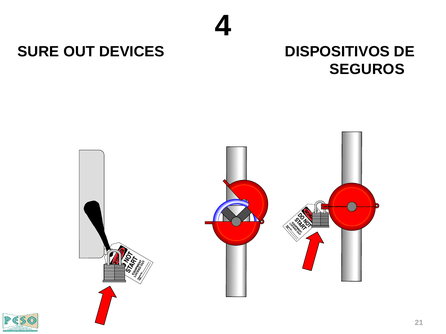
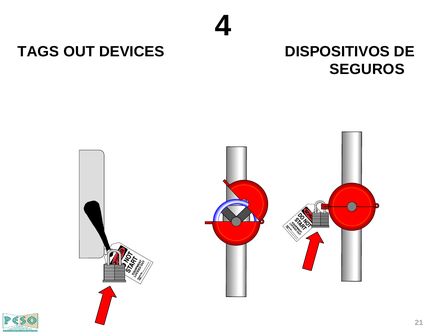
SURE: SURE -> TAGS
